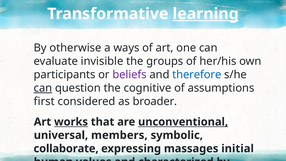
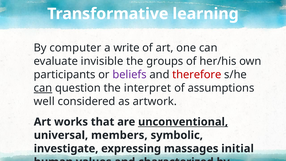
learning underline: present -> none
otherwise: otherwise -> computer
ways: ways -> write
therefore colour: blue -> red
cognitive: cognitive -> interpret
first: first -> well
broader: broader -> artwork
works underline: present -> none
collaborate: collaborate -> investigate
